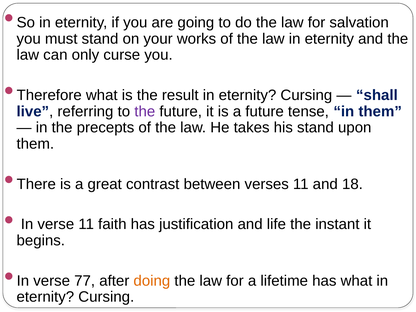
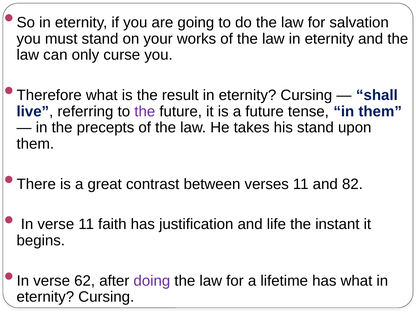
18: 18 -> 82
77: 77 -> 62
doing colour: orange -> purple
